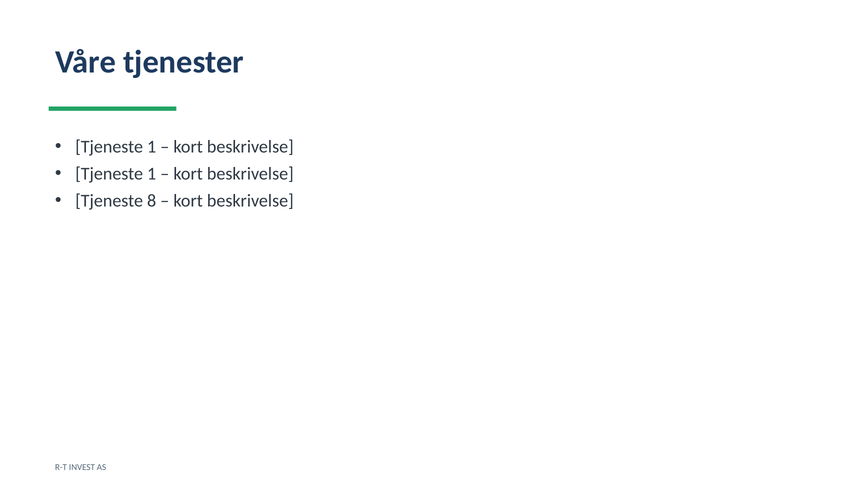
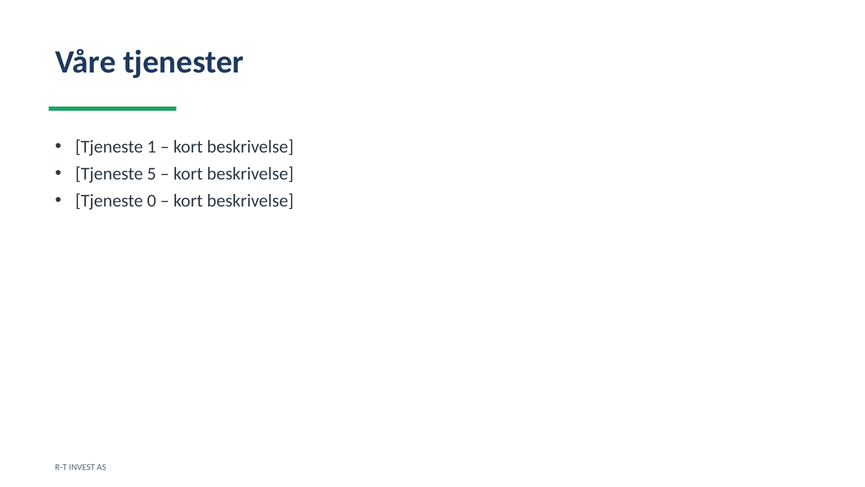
1 at (152, 174): 1 -> 5
8: 8 -> 0
